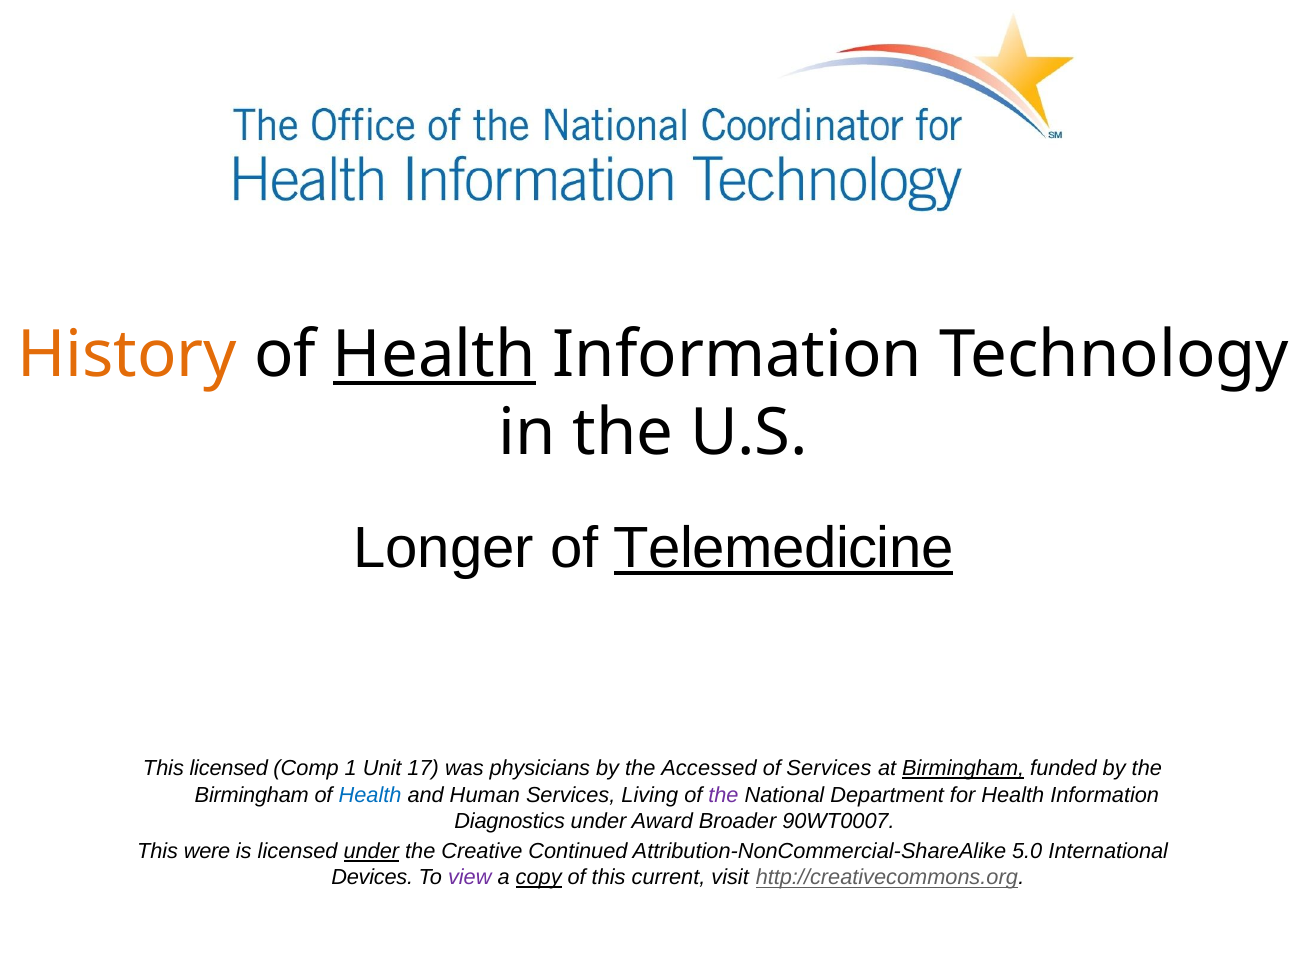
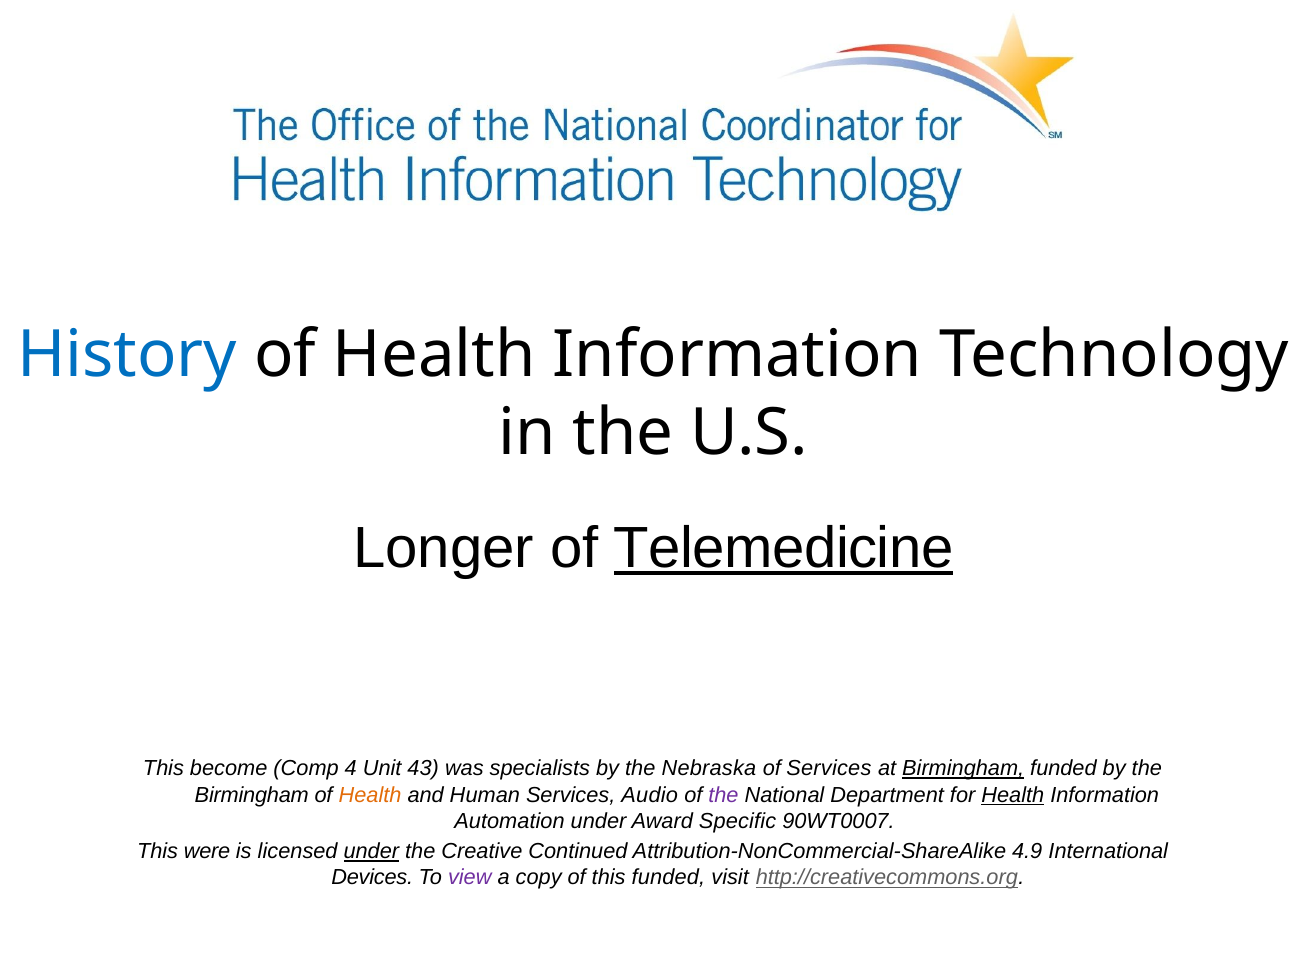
History colour: orange -> blue
Health at (434, 355) underline: present -> none
This licensed: licensed -> become
1: 1 -> 4
17: 17 -> 43
physicians: physicians -> specialists
Accessed: Accessed -> Nebraska
Health at (370, 795) colour: blue -> orange
Living: Living -> Audio
Health at (1013, 795) underline: none -> present
Diagnostics: Diagnostics -> Automation
Broader: Broader -> Specific
5.0: 5.0 -> 4.9
copy underline: present -> none
this current: current -> funded
